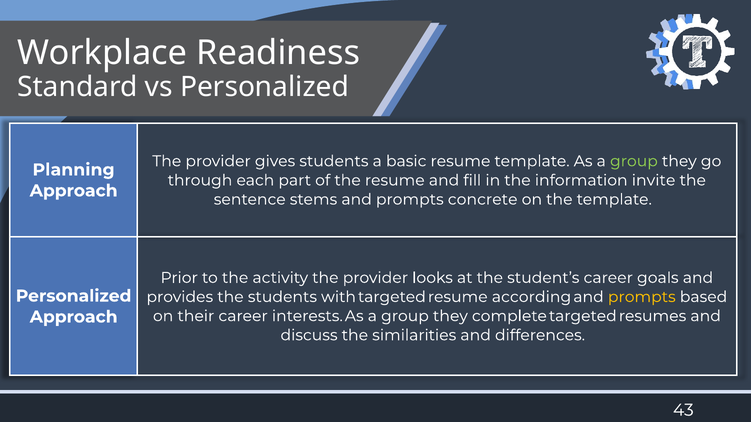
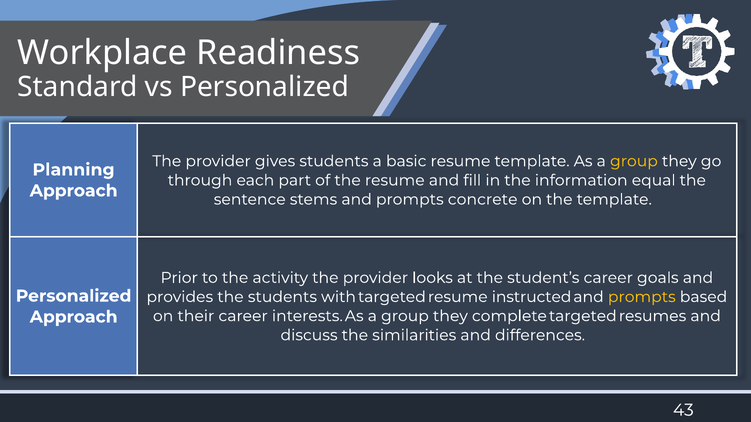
group at (634, 161) colour: light green -> yellow
invite: invite -> equal
according: according -> instructed
